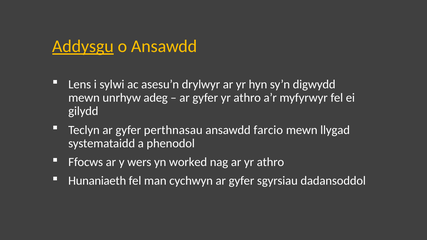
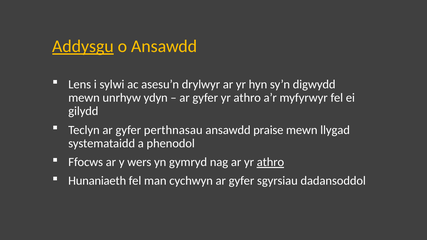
adeg: adeg -> ydyn
farcio: farcio -> praise
worked: worked -> gymryd
athro at (270, 162) underline: none -> present
